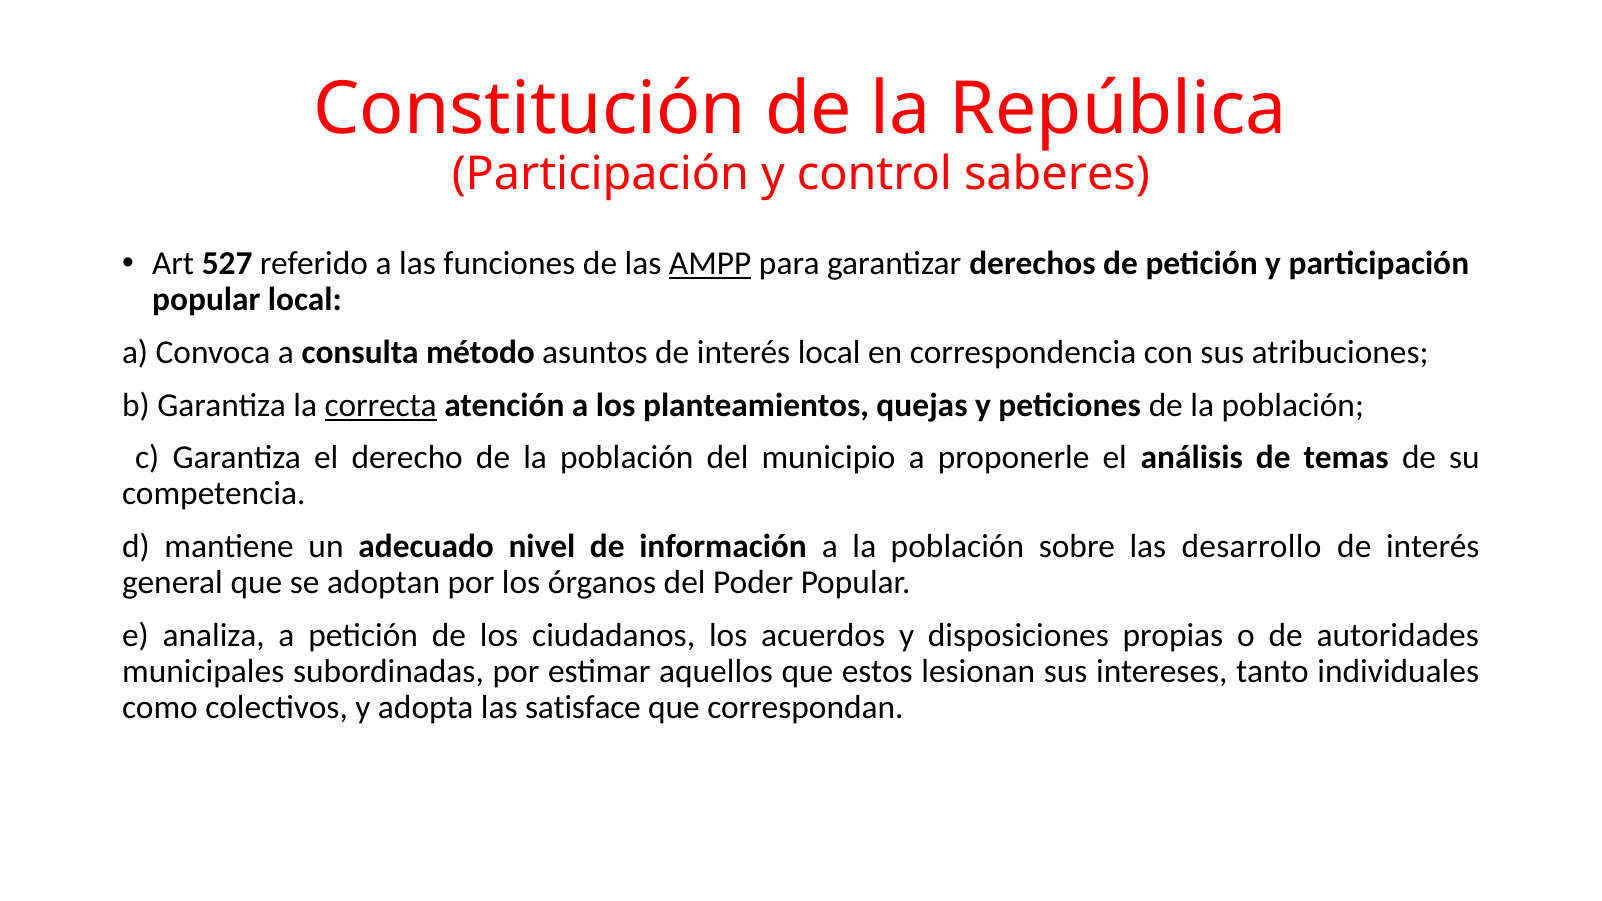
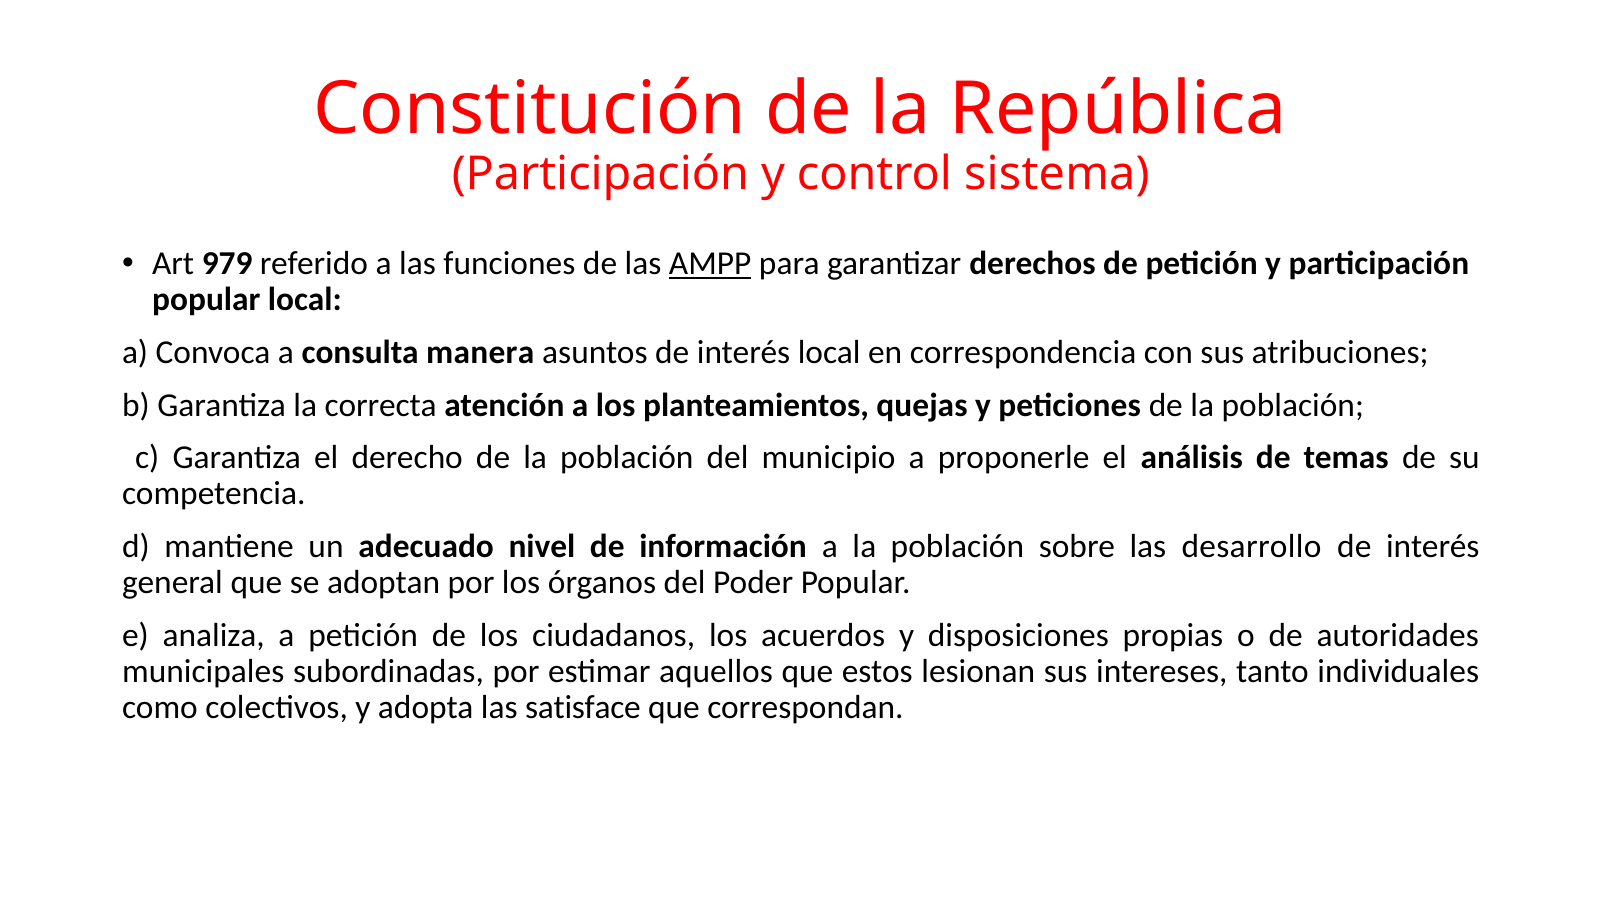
saberes: saberes -> sistema
527: 527 -> 979
método: método -> manera
correcta underline: present -> none
